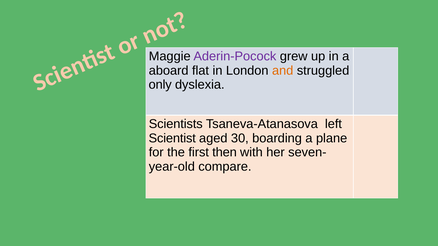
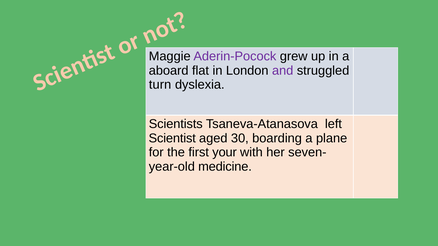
and colour: orange -> purple
only: only -> turn
then: then -> your
compare: compare -> medicine
